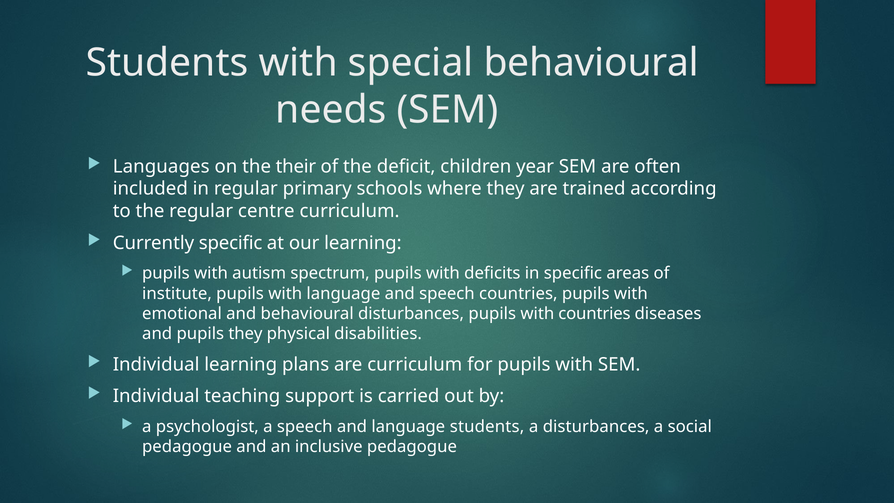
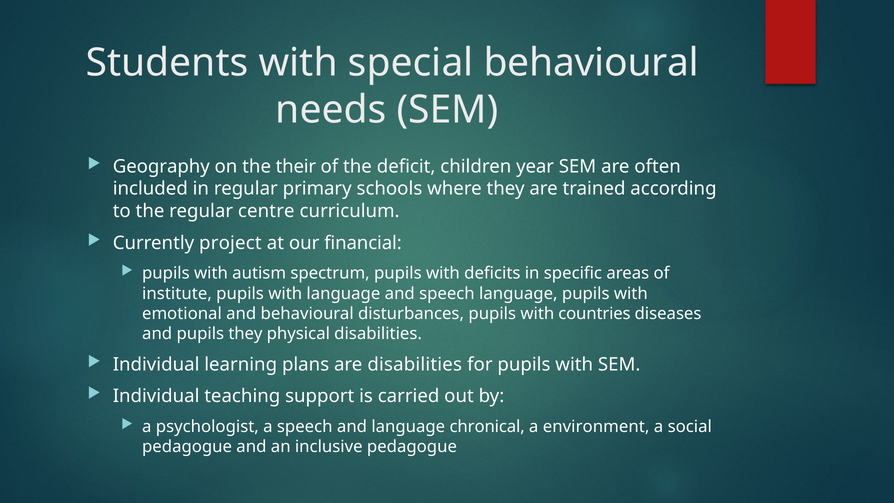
Languages: Languages -> Geography
Currently specific: specific -> project
our learning: learning -> financial
speech countries: countries -> language
are curriculum: curriculum -> disabilities
language students: students -> chronical
a disturbances: disturbances -> environment
